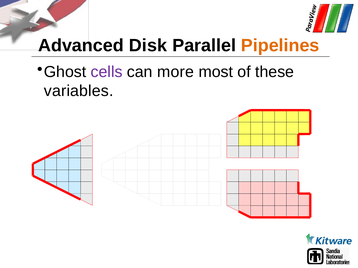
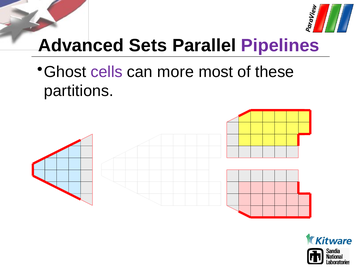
Disk: Disk -> Sets
Pipelines colour: orange -> purple
variables: variables -> partitions
